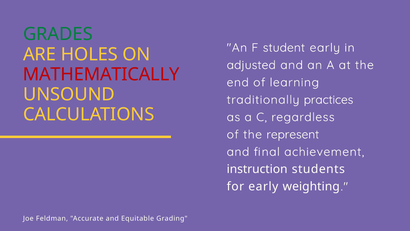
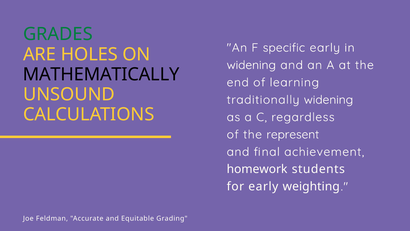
student: student -> specific
adjusted at (251, 65): adjusted -> widening
MATHEMATICALLY colour: red -> black
traditionally practices: practices -> widening
instruction: instruction -> homework
